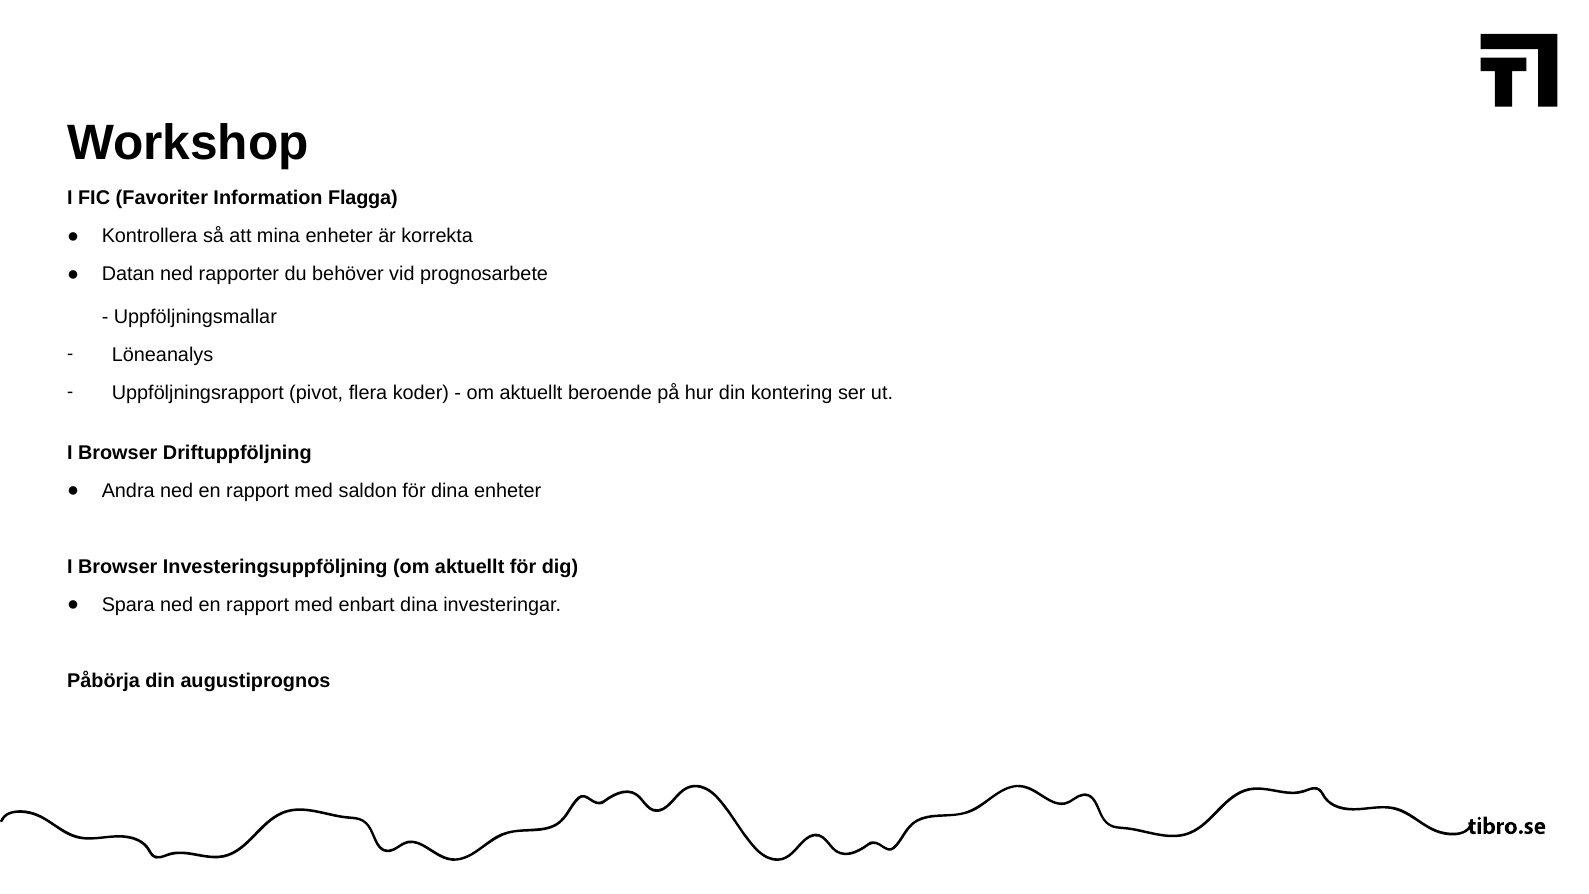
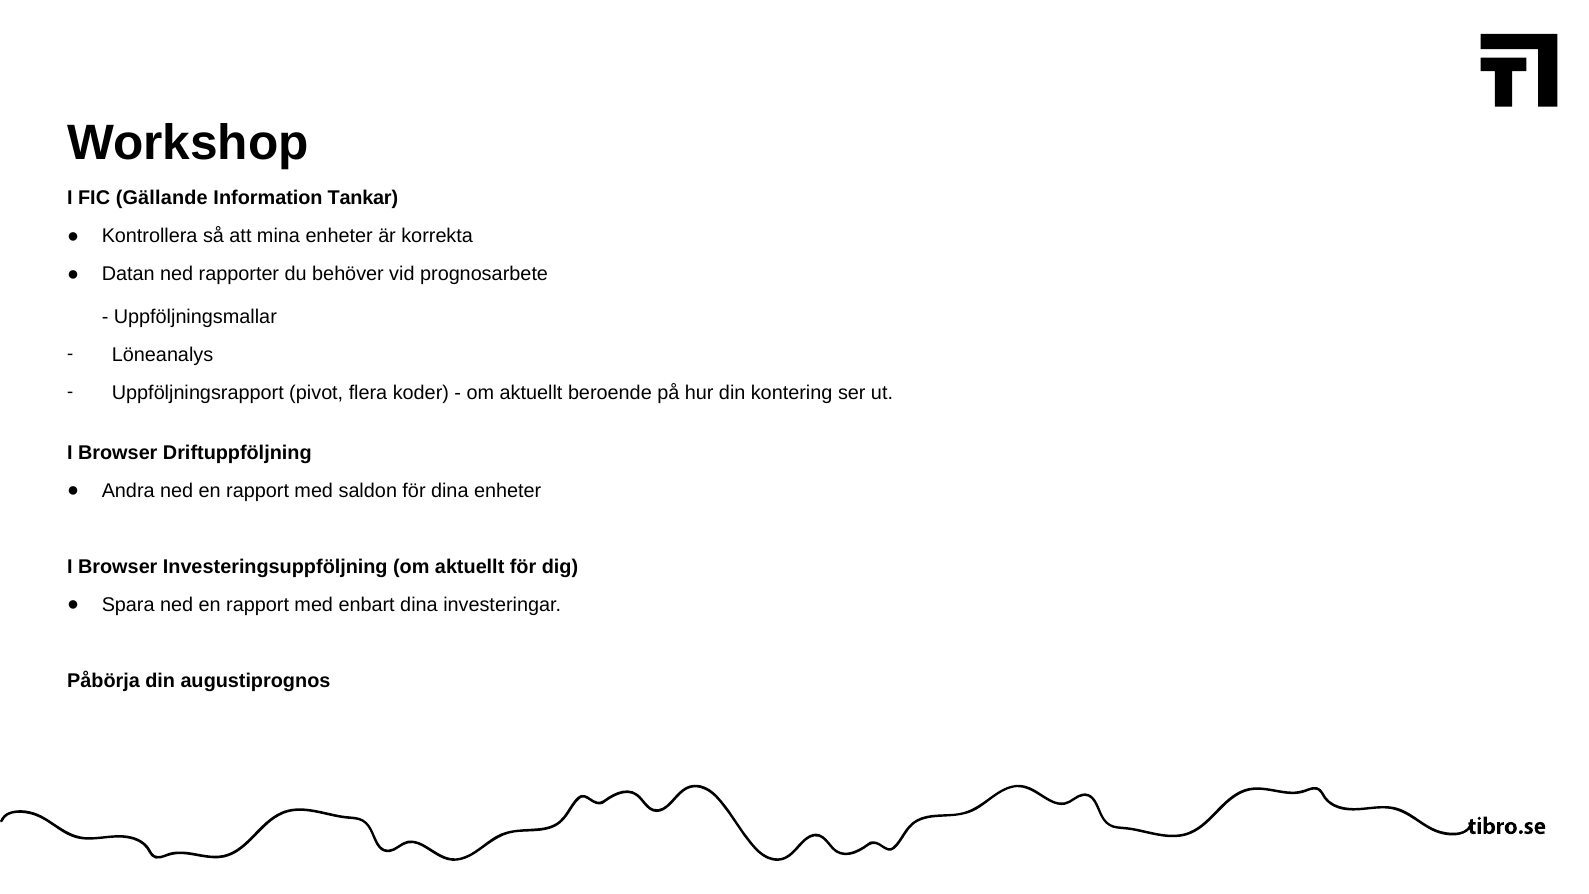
Favoriter: Favoriter -> Gällande
Flagga: Flagga -> Tankar
